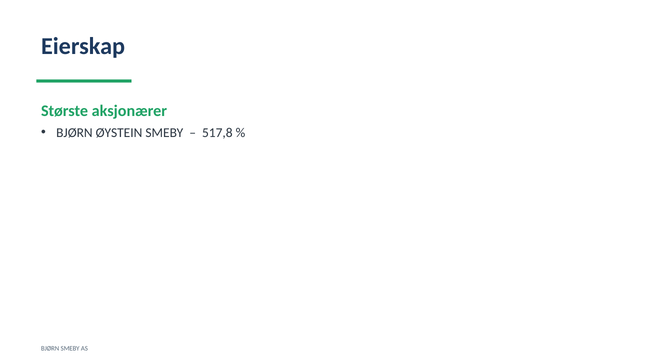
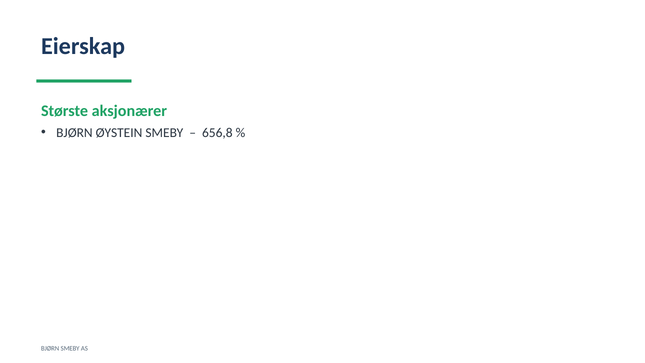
517,8: 517,8 -> 656,8
